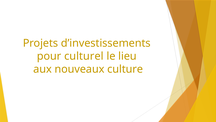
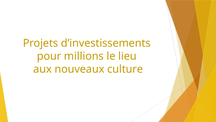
culturel: culturel -> millions
